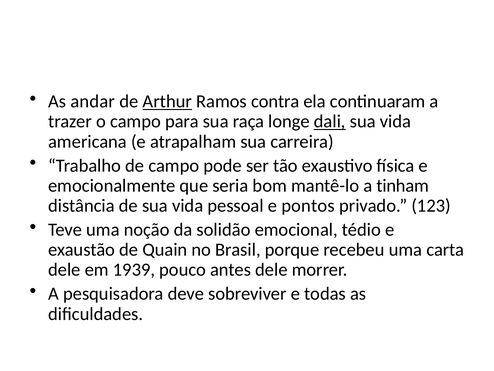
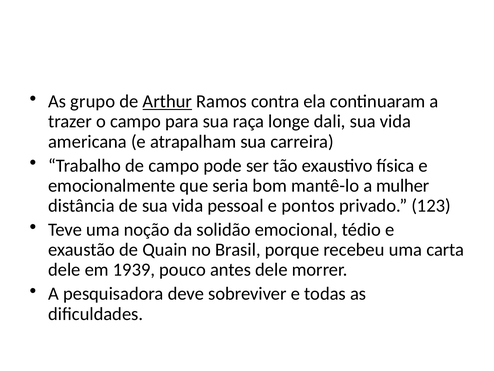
andar: andar -> grupo
dali underline: present -> none
tinham: tinham -> mulher
